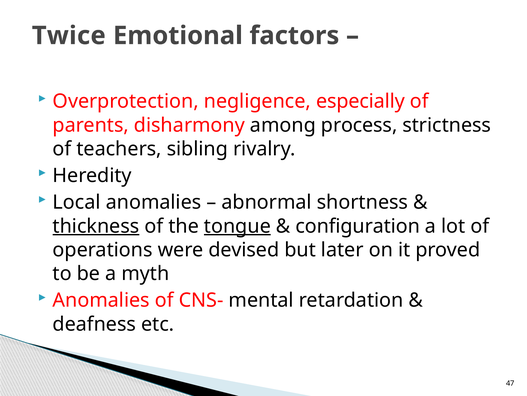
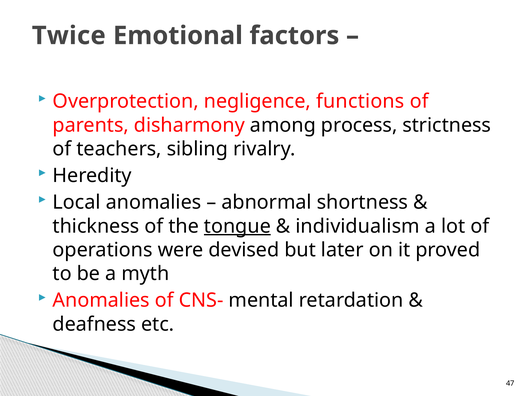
especially: especially -> functions
thickness underline: present -> none
configuration: configuration -> individualism
